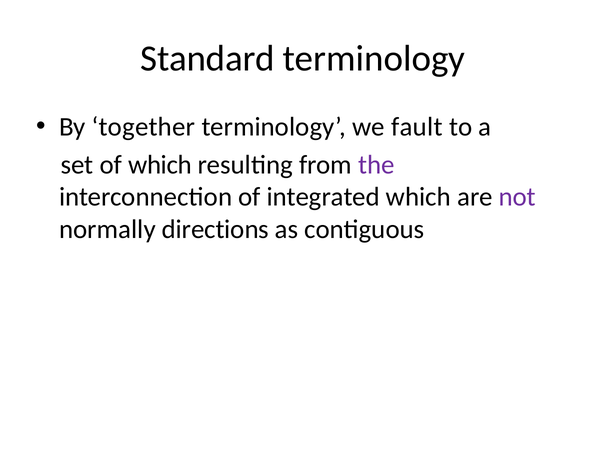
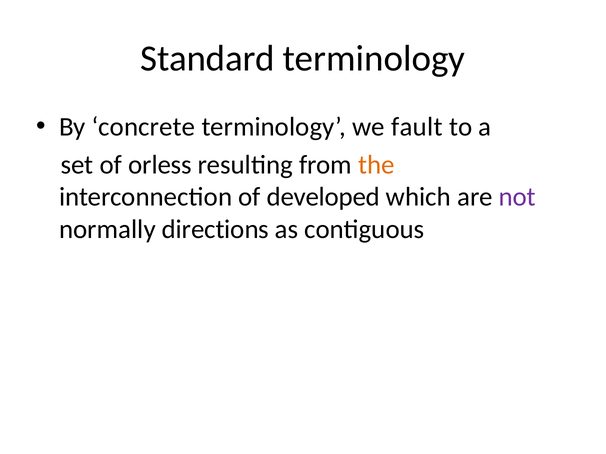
together: together -> concrete
of which: which -> orless
the colour: purple -> orange
integrated: integrated -> developed
